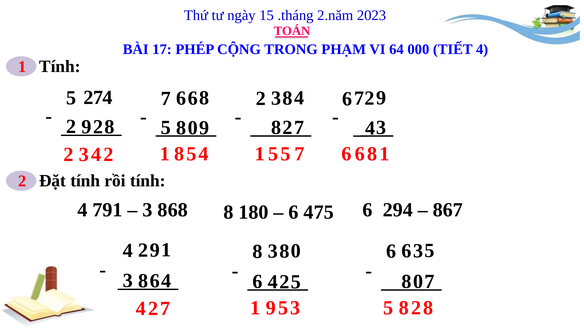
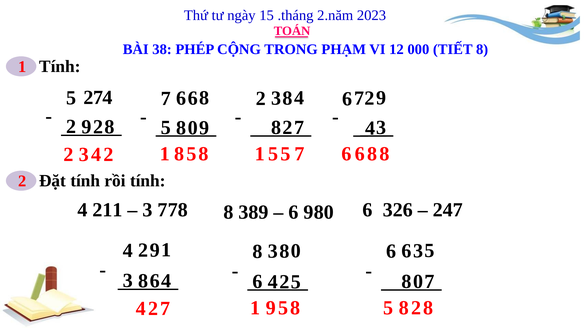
17: 17 -> 38
64: 64 -> 12
TIẾT 4: 4 -> 8
1 at (384, 154): 1 -> 8
4 at (204, 154): 4 -> 8
791: 791 -> 211
868: 868 -> 778
180: 180 -> 389
475: 475 -> 980
294: 294 -> 326
867: 867 -> 247
3 at (295, 308): 3 -> 8
